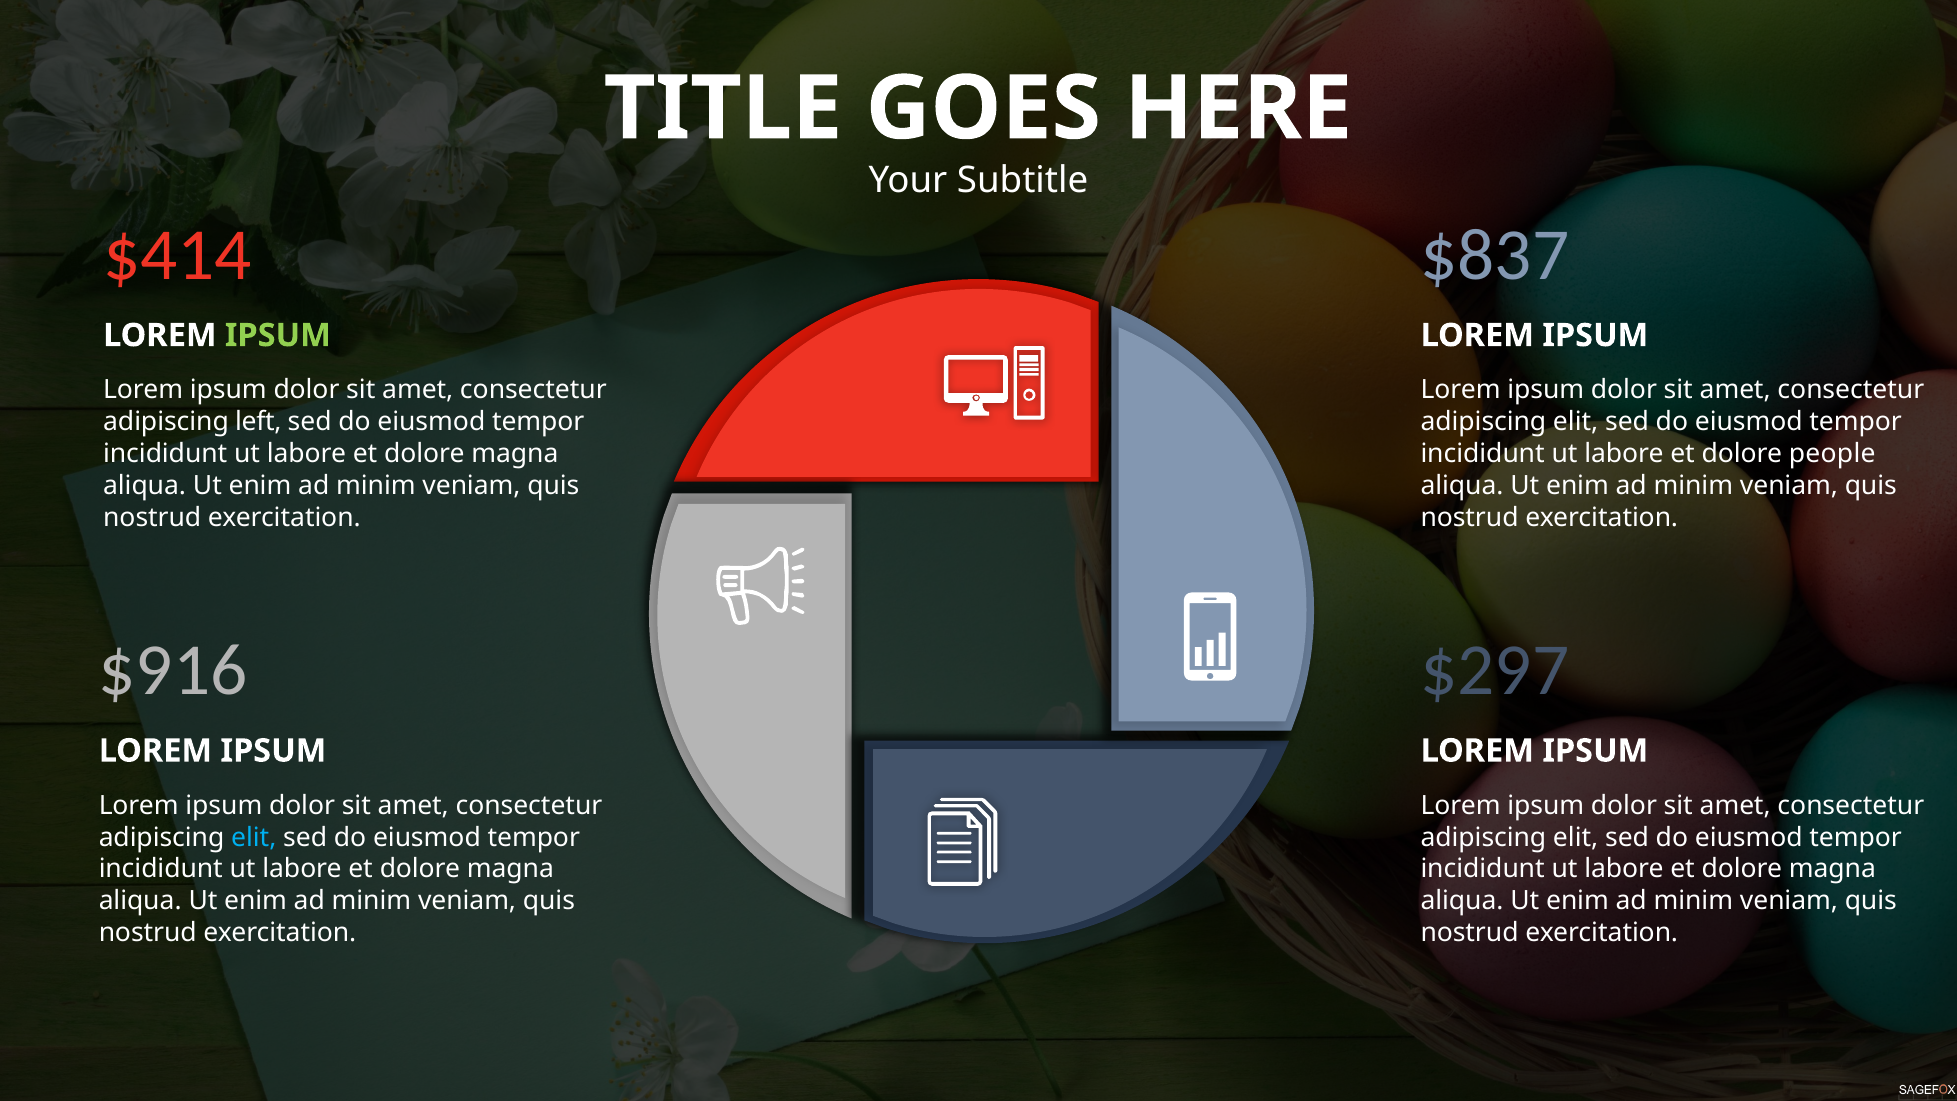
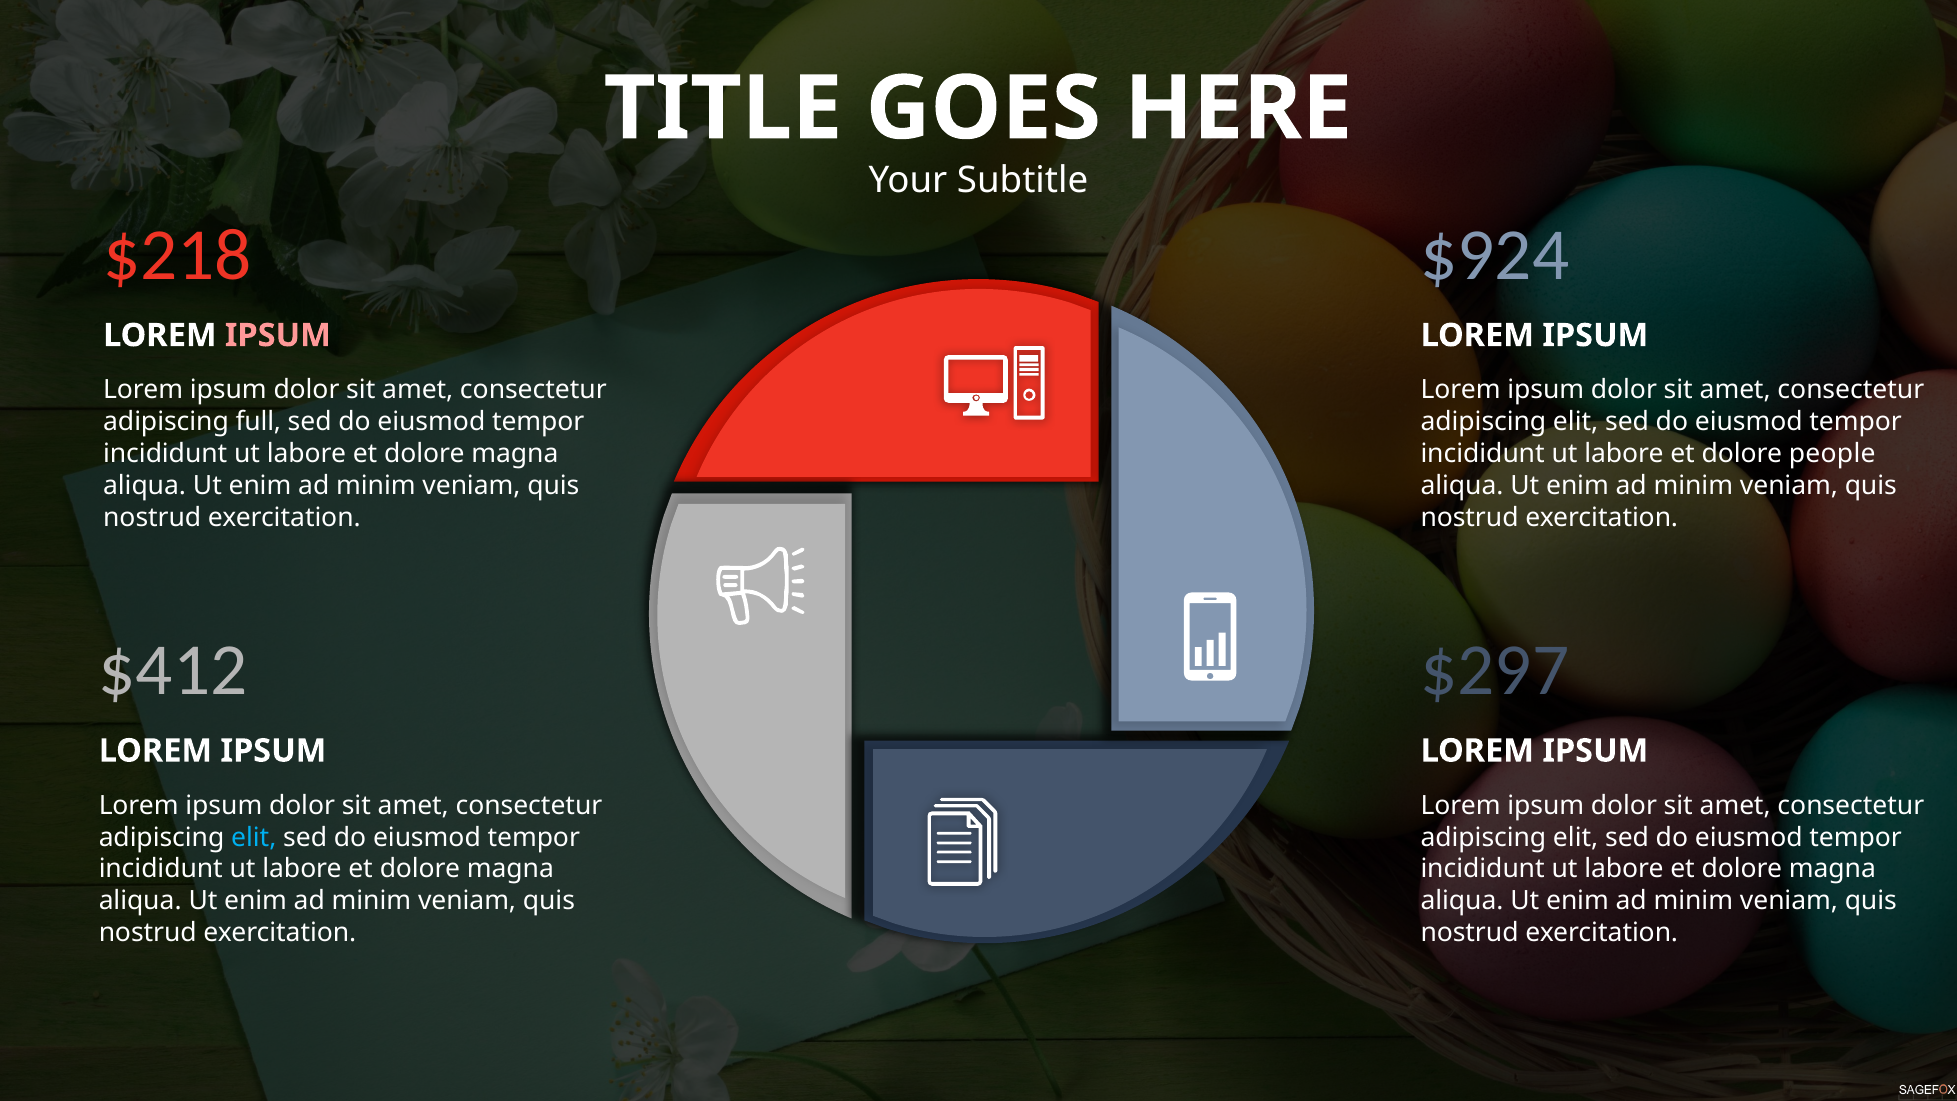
$414: $414 -> $218
$837: $837 -> $924
IPSUM at (278, 335) colour: light green -> pink
left: left -> full
$916: $916 -> $412
